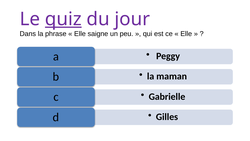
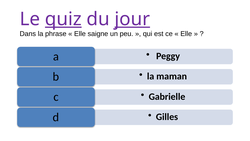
jour underline: none -> present
